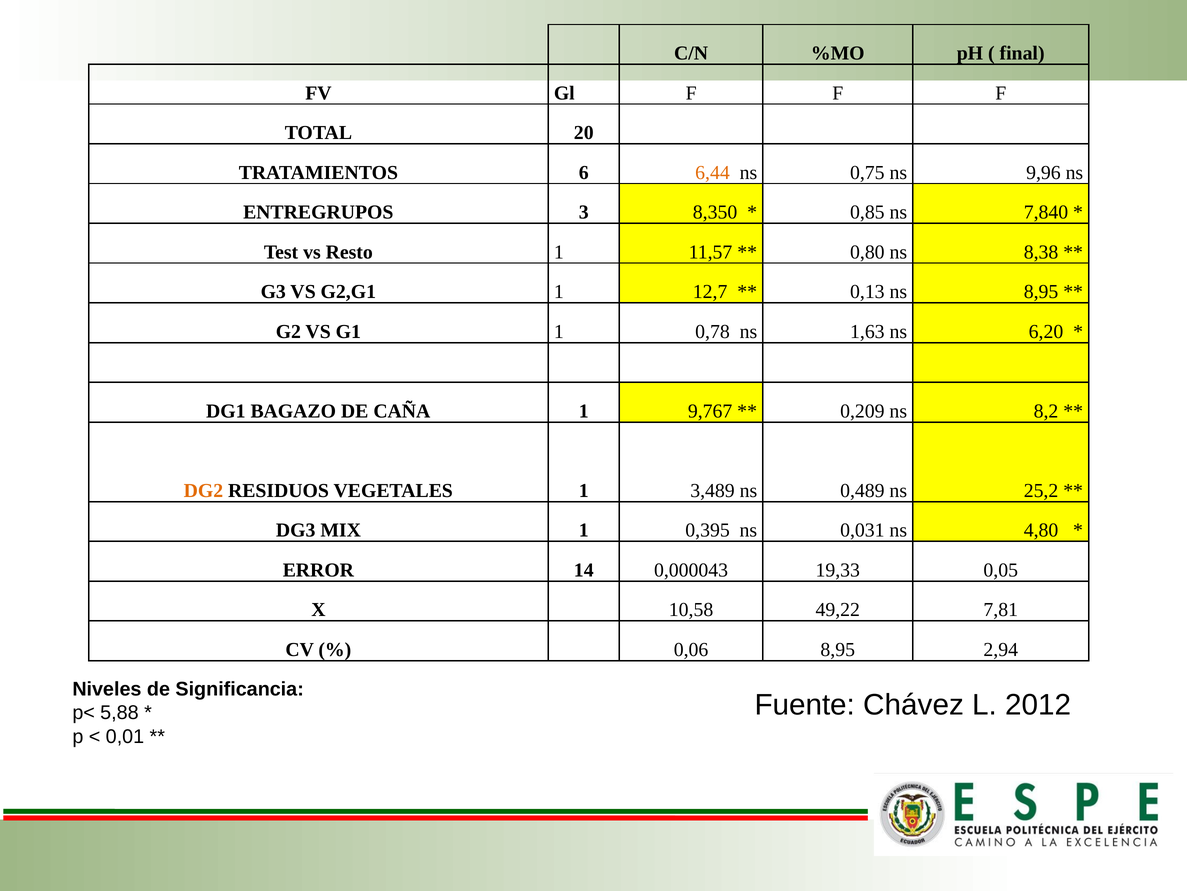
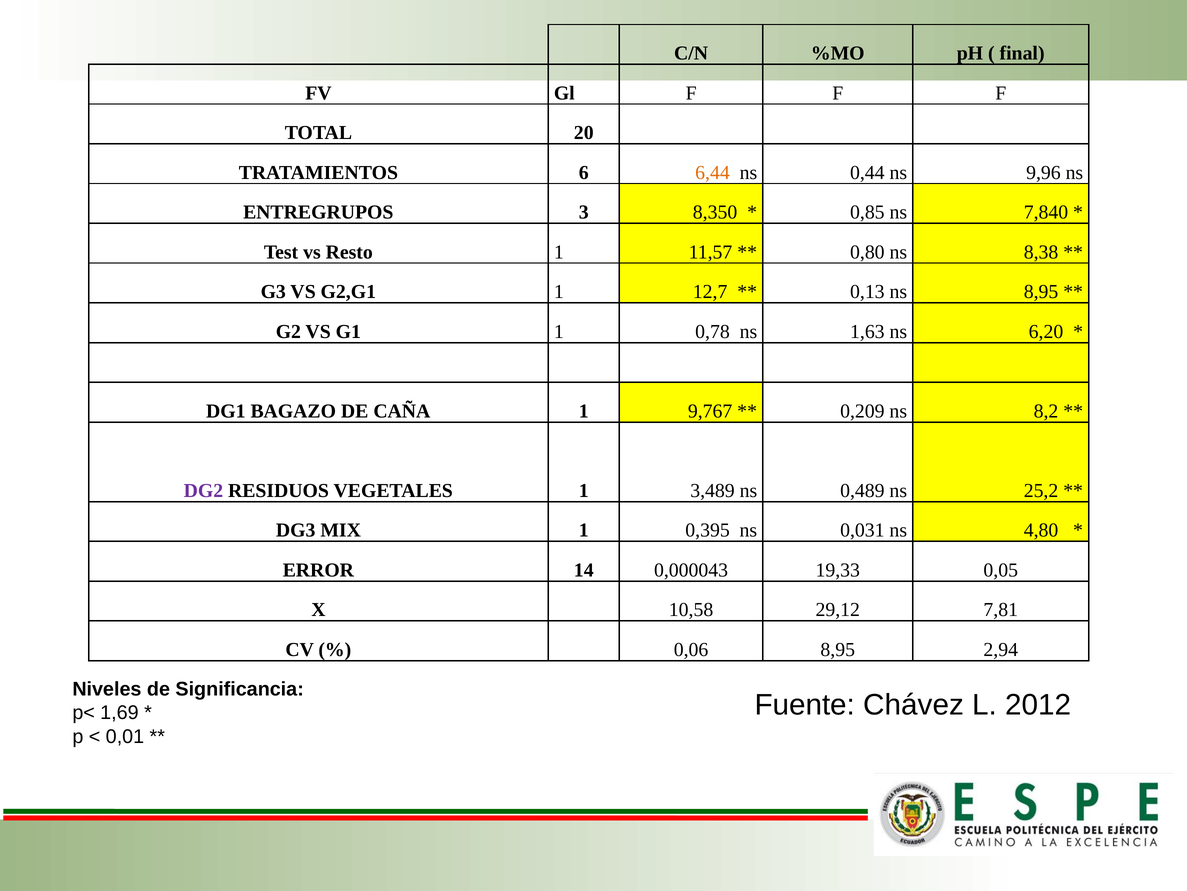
0,75: 0,75 -> 0,44
DG2 colour: orange -> purple
49,22: 49,22 -> 29,12
5,88: 5,88 -> 1,69
